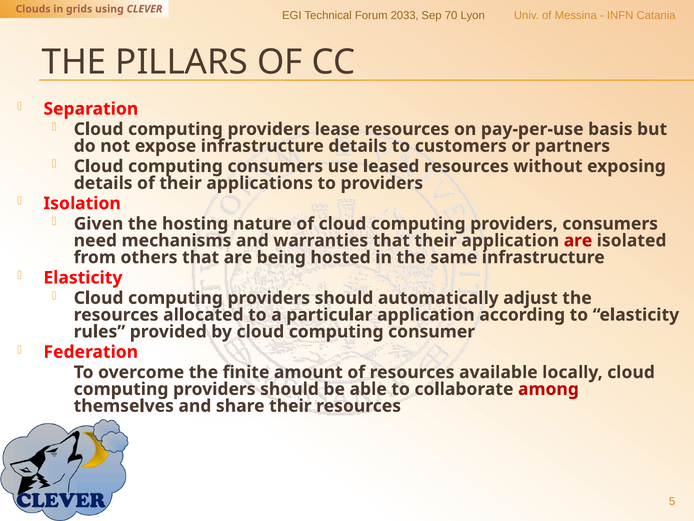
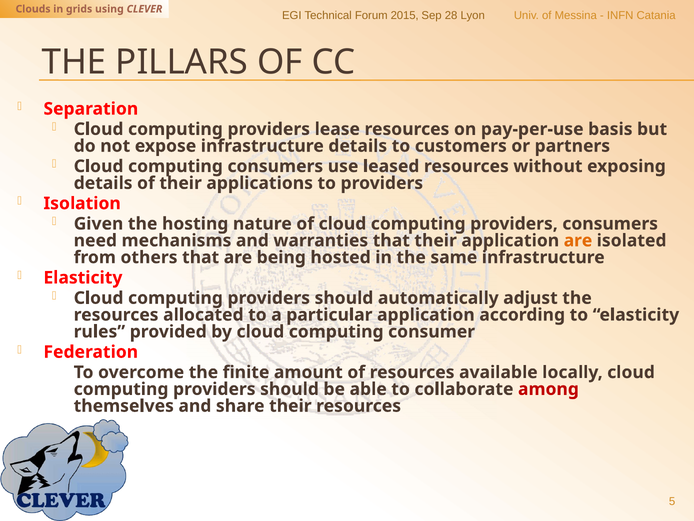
2033: 2033 -> 2015
70: 70 -> 28
are at (578, 240) colour: red -> orange
